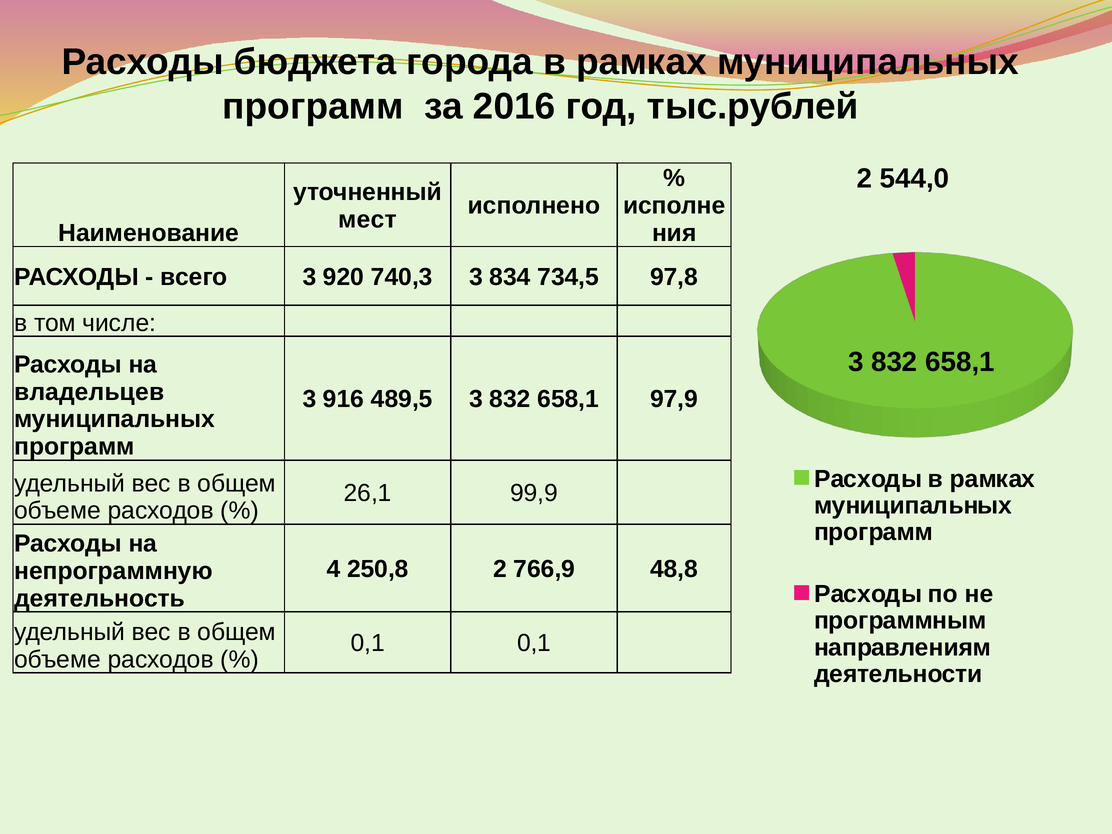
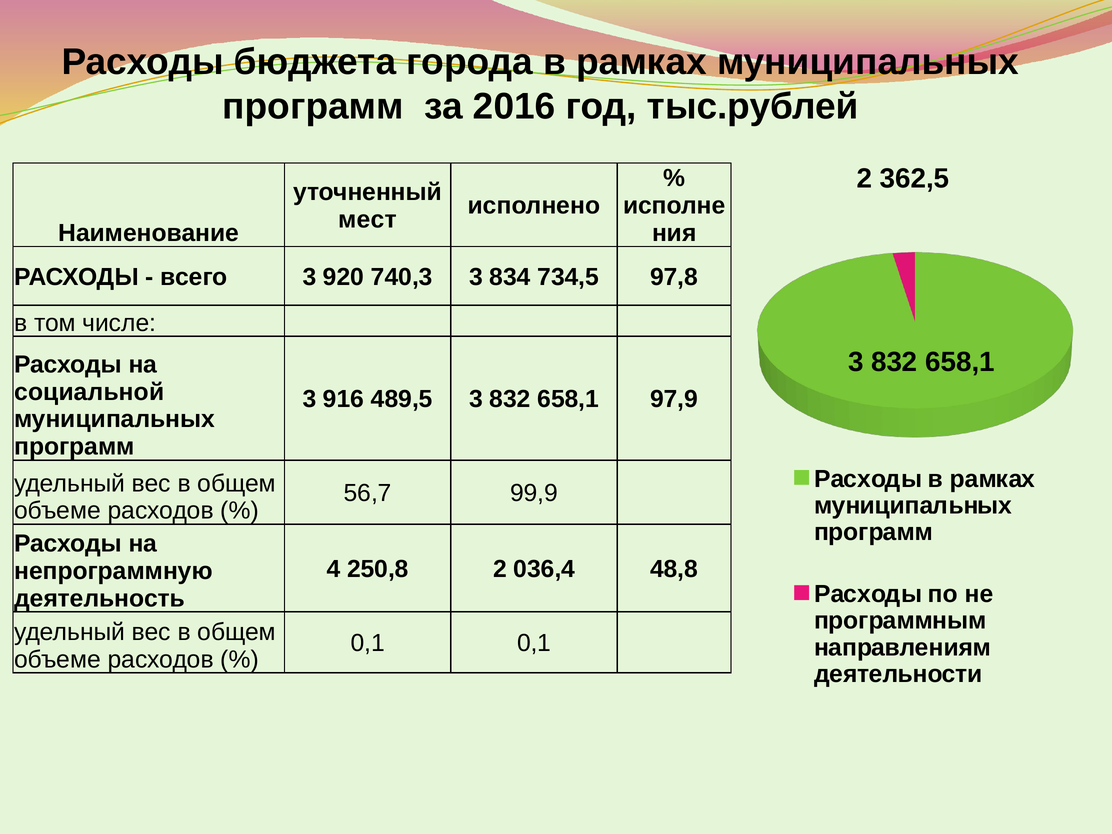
544,0: 544,0 -> 362,5
владельцев: владельцев -> социальной
26,1: 26,1 -> 56,7
766,9: 766,9 -> 036,4
